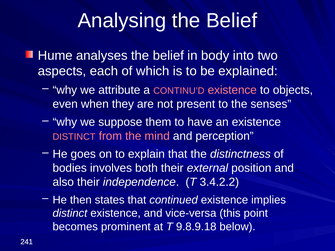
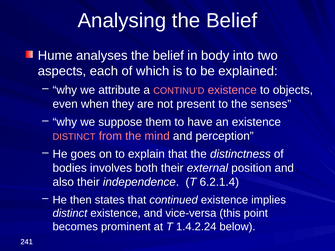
3.4.2.2: 3.4.2.2 -> 6.2.1.4
9.8.9.18: 9.8.9.18 -> 1.4.2.24
